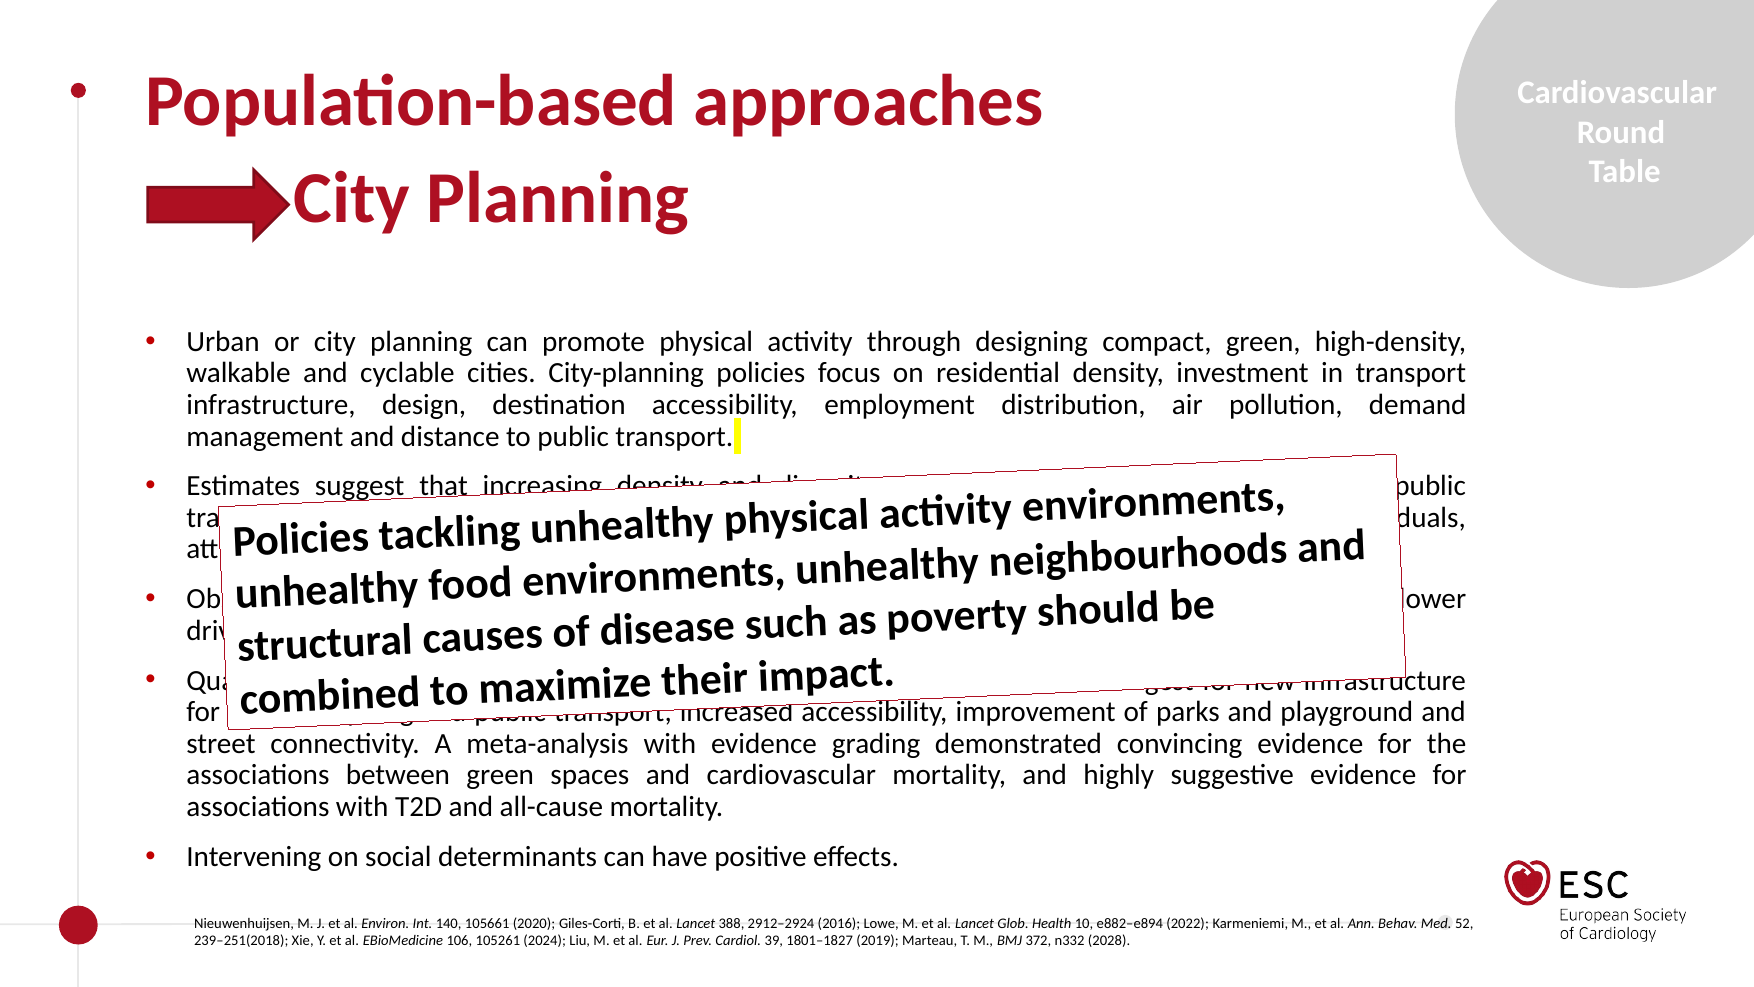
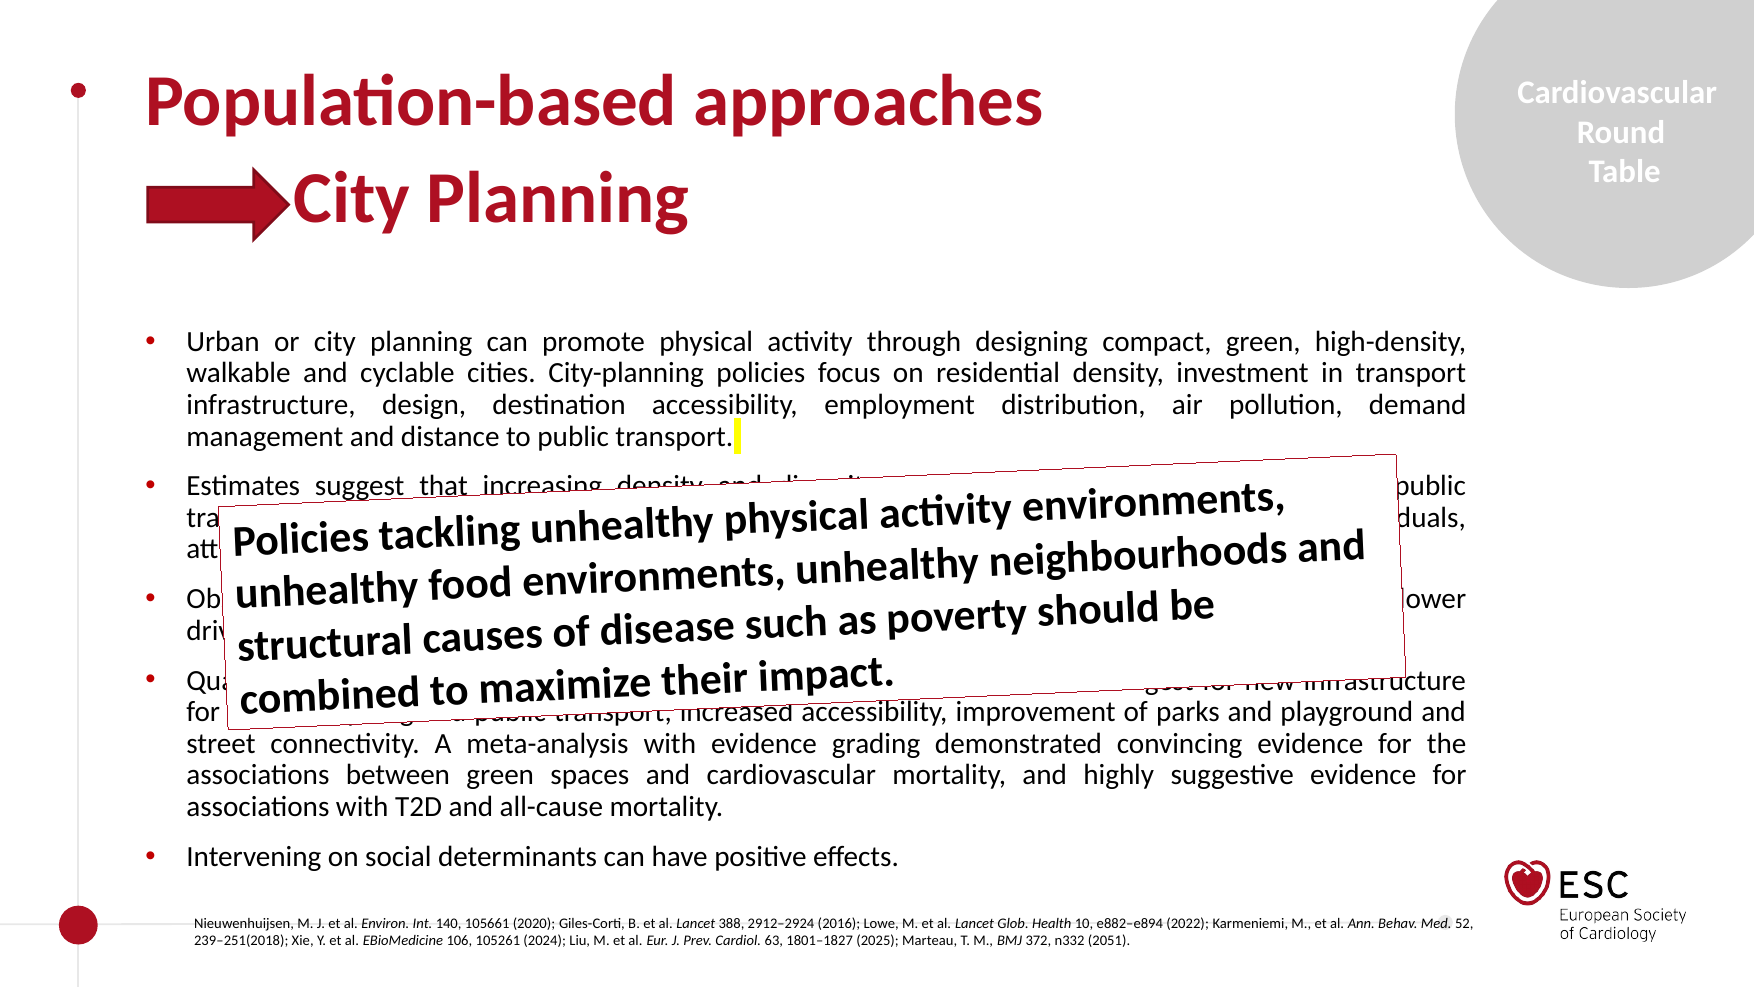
39: 39 -> 63
2019: 2019 -> 2025
2028: 2028 -> 2051
